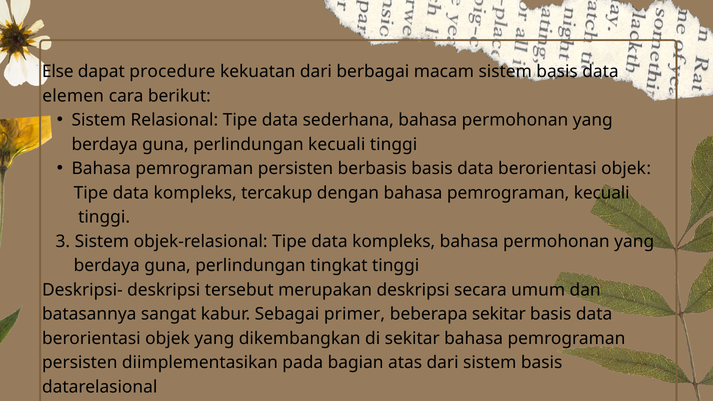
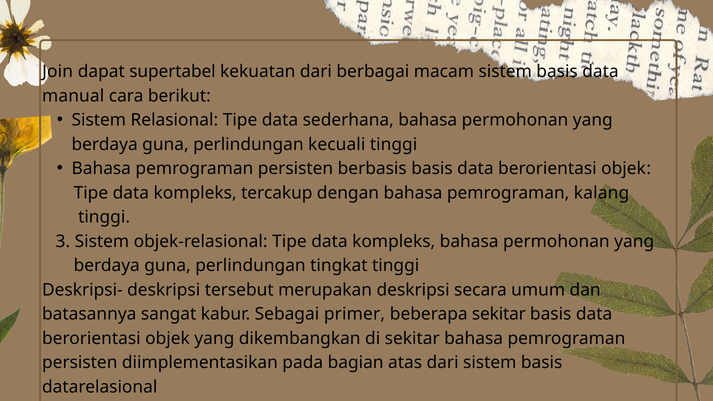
Else: Else -> Join
procedure: procedure -> supertabel
elemen: elemen -> manual
pemrograman kecuali: kecuali -> kalang
